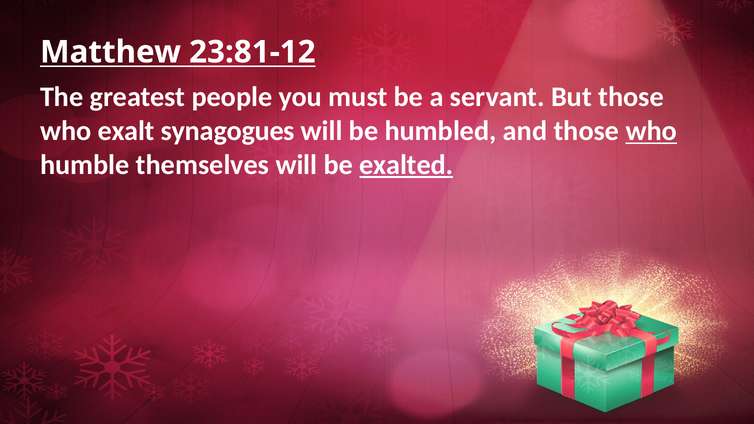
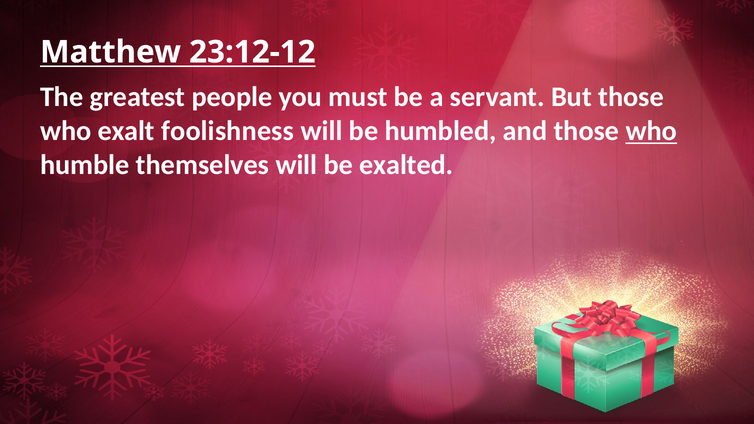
23:81-12: 23:81-12 -> 23:12-12
synagogues: synagogues -> foolishness
exalted underline: present -> none
